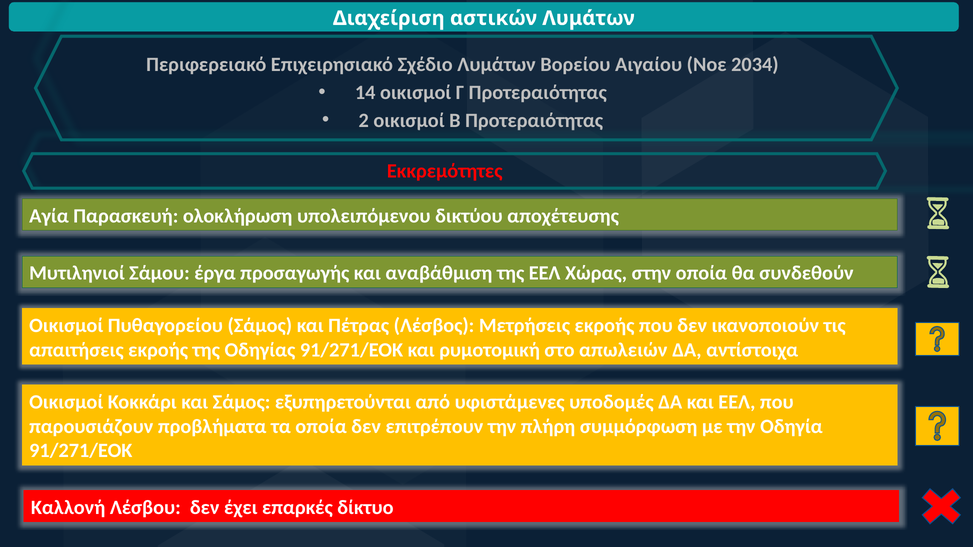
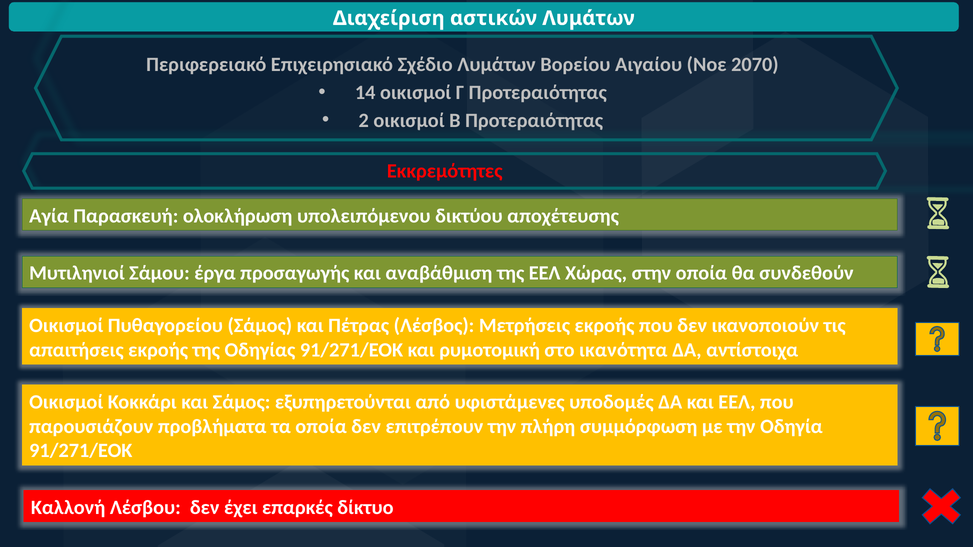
2034: 2034 -> 2070
απωλειών: απωλειών -> ικανότητα
